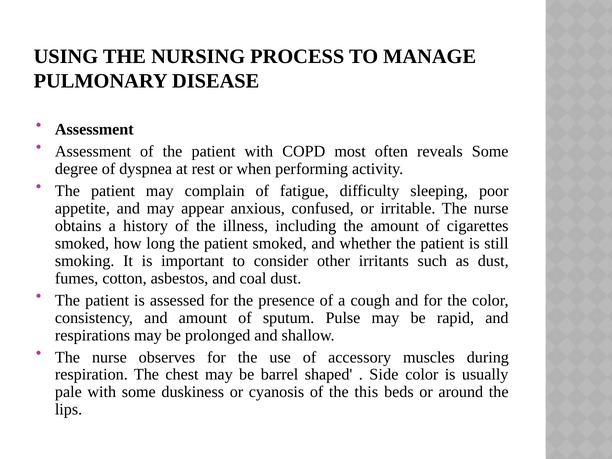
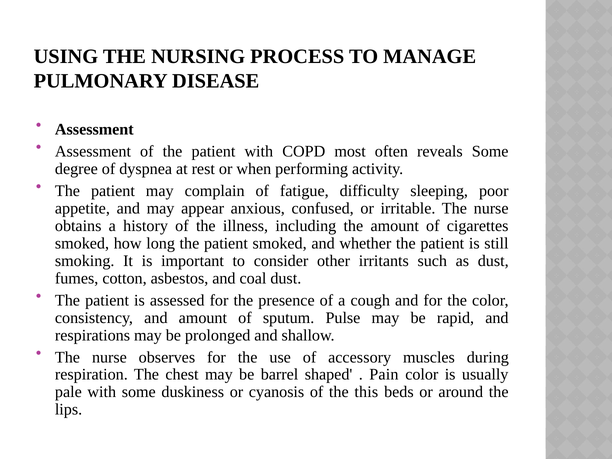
Side: Side -> Pain
